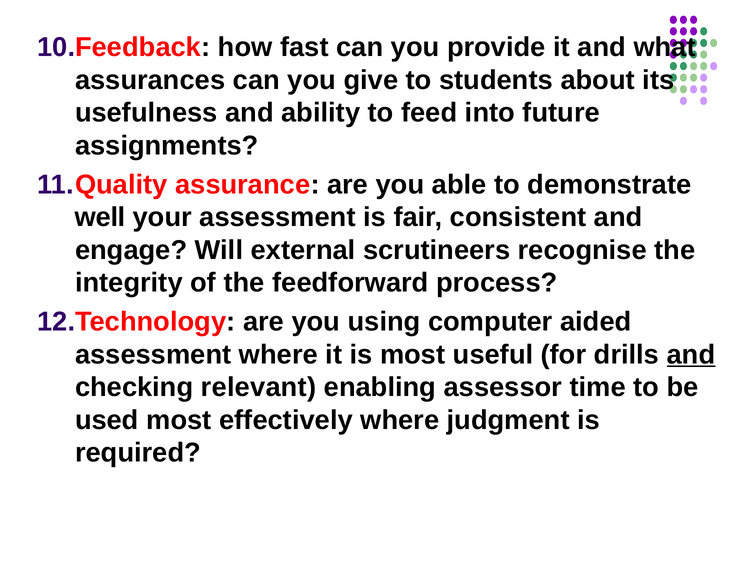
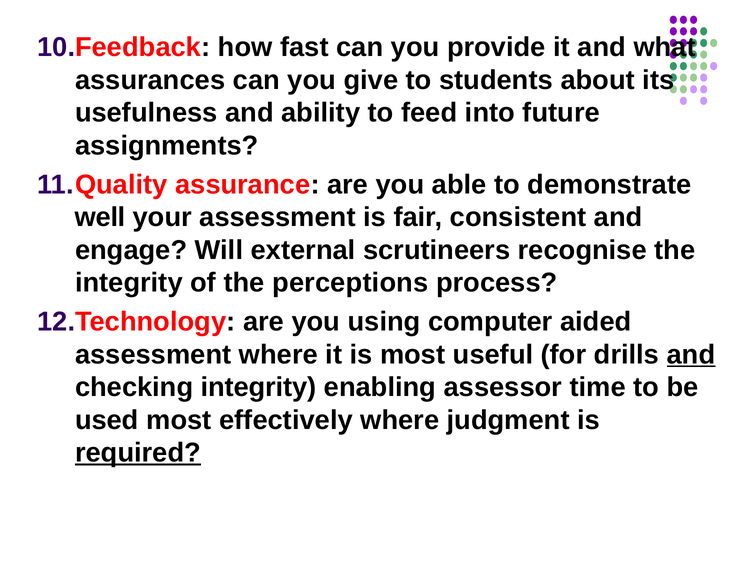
feedforward: feedforward -> perceptions
checking relevant: relevant -> integrity
required underline: none -> present
